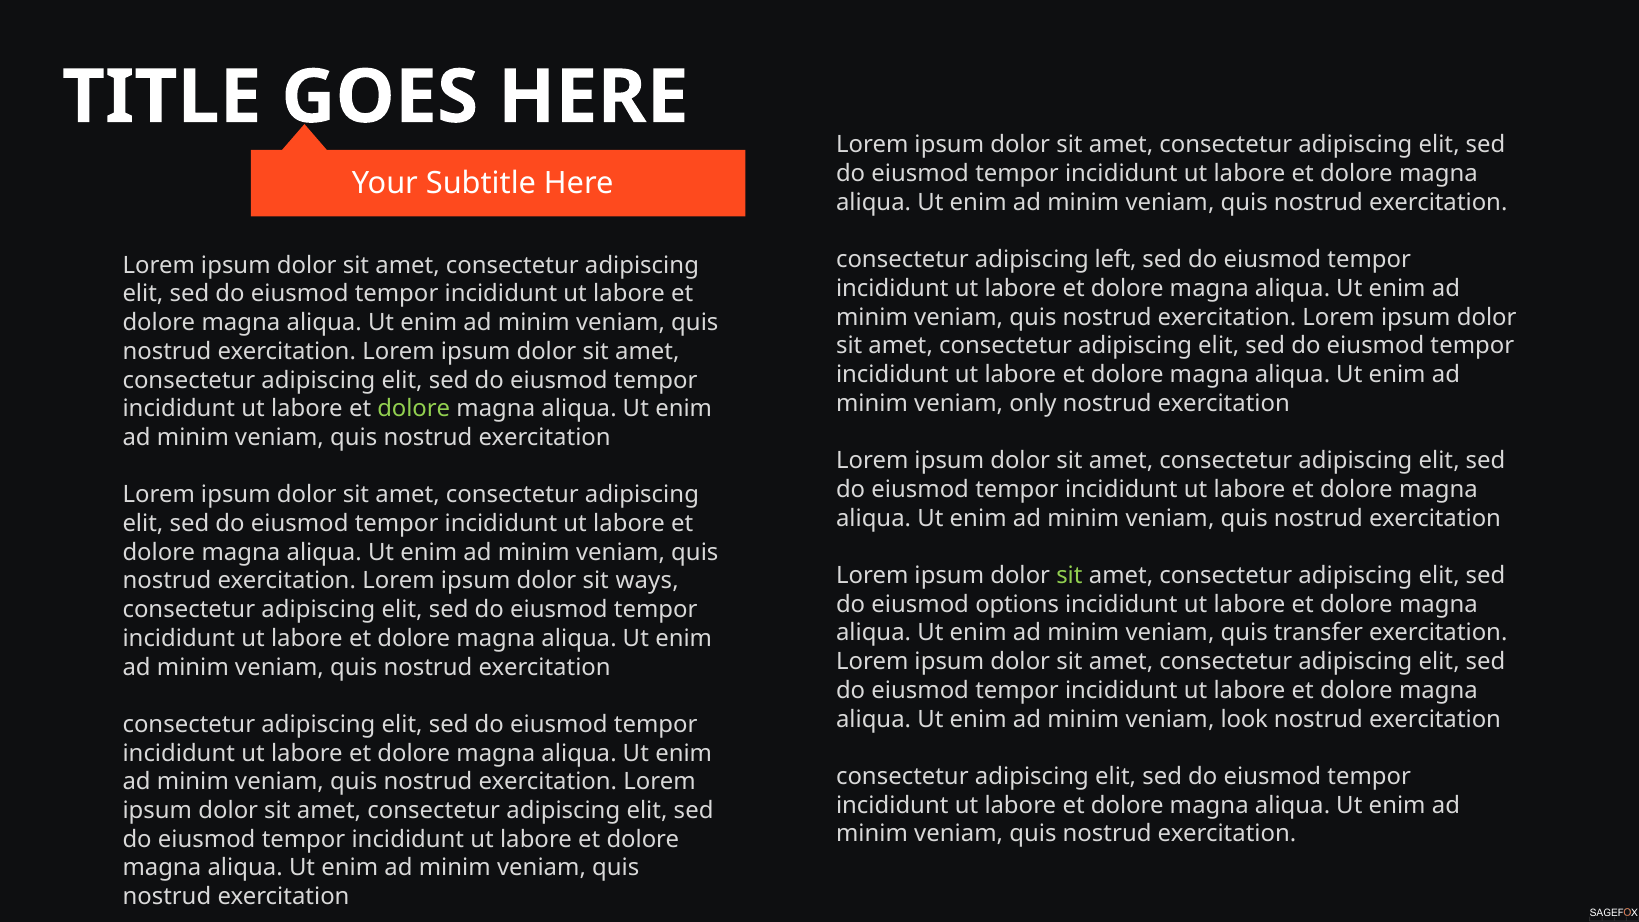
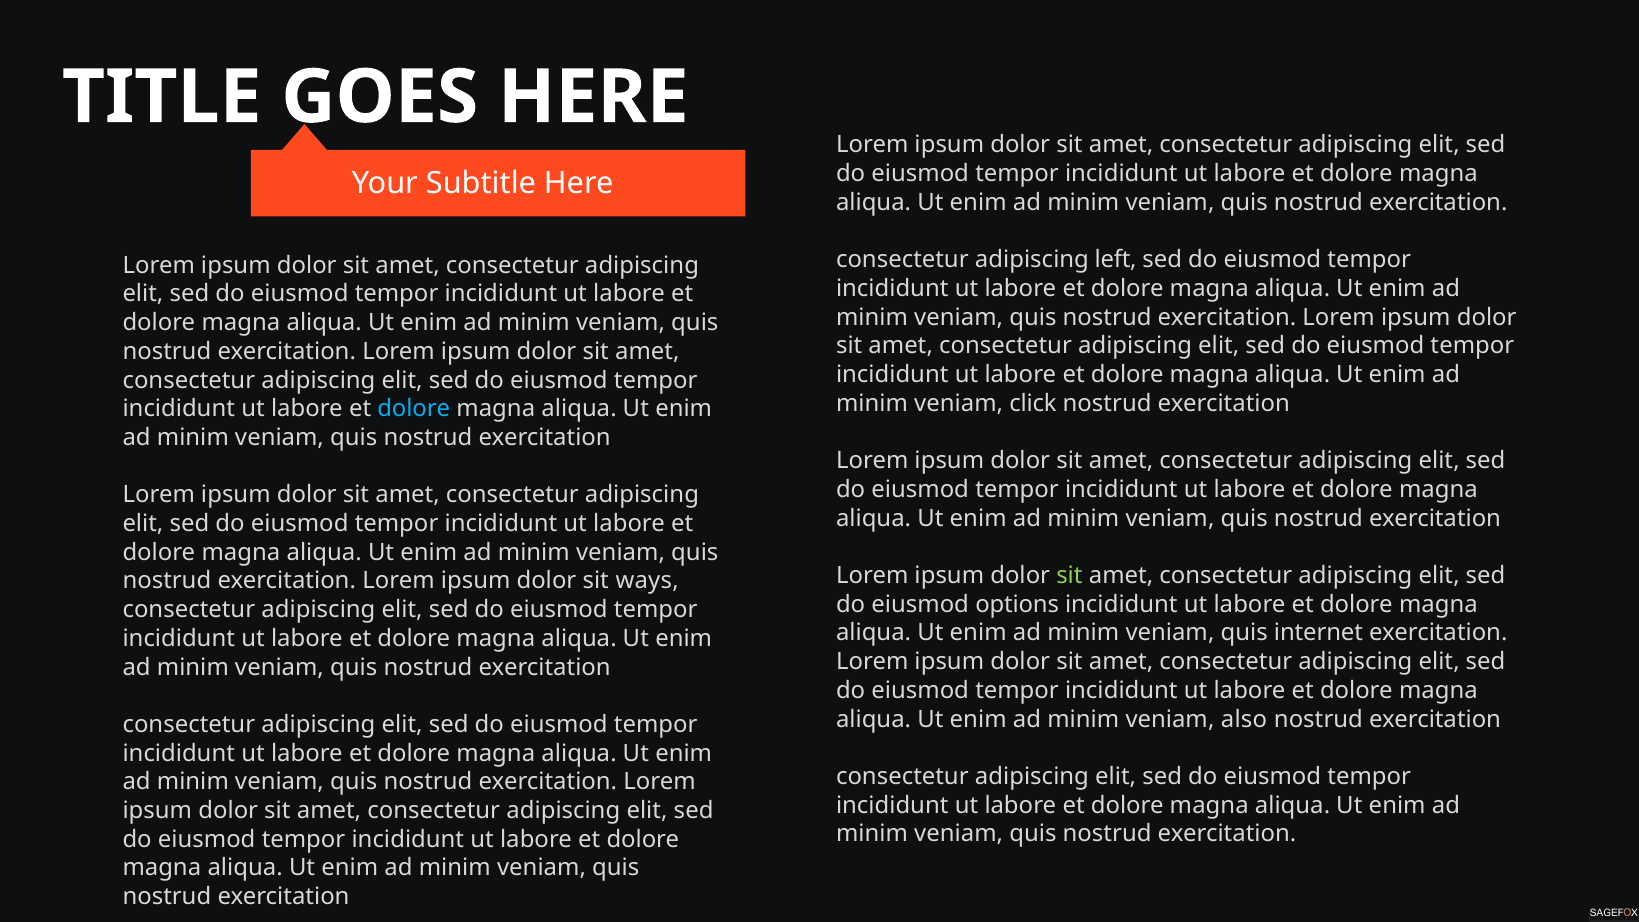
only: only -> click
dolore at (414, 409) colour: light green -> light blue
transfer: transfer -> internet
look: look -> also
